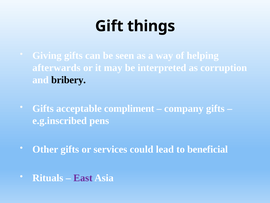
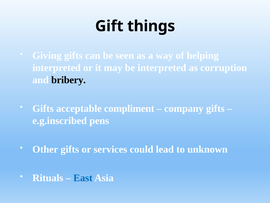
afterwards at (56, 68): afterwards -> interpreted
beneficial: beneficial -> unknown
East colour: purple -> blue
